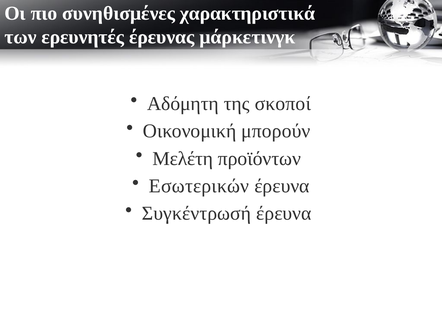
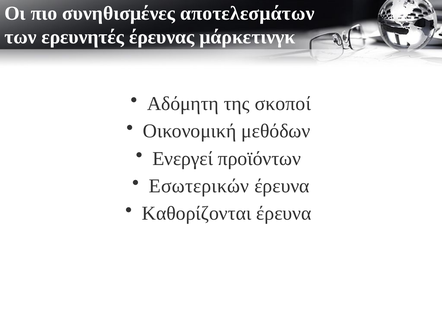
χαρακτηριστικά: χαρακτηριστικά -> αποτελεσμάτων
μπορούν: μπορούν -> μεθόδων
Μελέτη: Μελέτη -> Ενεργεί
Συγκέντρωσή: Συγκέντρωσή -> Καθορίζονται
